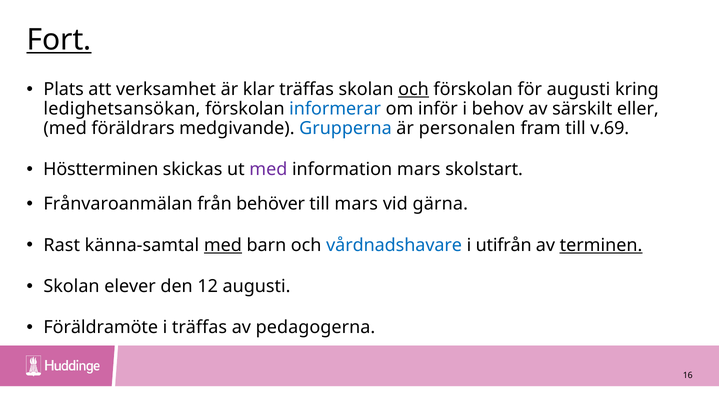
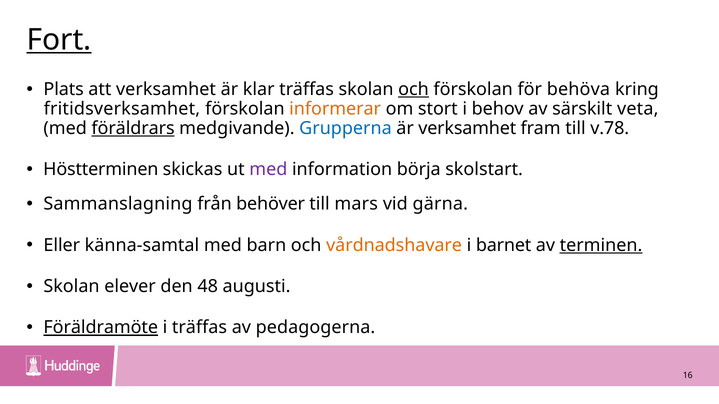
för augusti: augusti -> behöva
ledighetsansökan: ledighetsansökan -> fritidsverksamhet
informerar colour: blue -> orange
inför: inför -> stort
eller: eller -> veta
föräldrars underline: none -> present
är personalen: personalen -> verksamhet
v.69: v.69 -> v.78
information mars: mars -> börja
Frånvaroanmälan: Frånvaroanmälan -> Sammanslagning
Rast: Rast -> Eller
med at (223, 245) underline: present -> none
vårdnadshavare colour: blue -> orange
utifrån: utifrån -> barnet
12: 12 -> 48
Föräldramöte underline: none -> present
